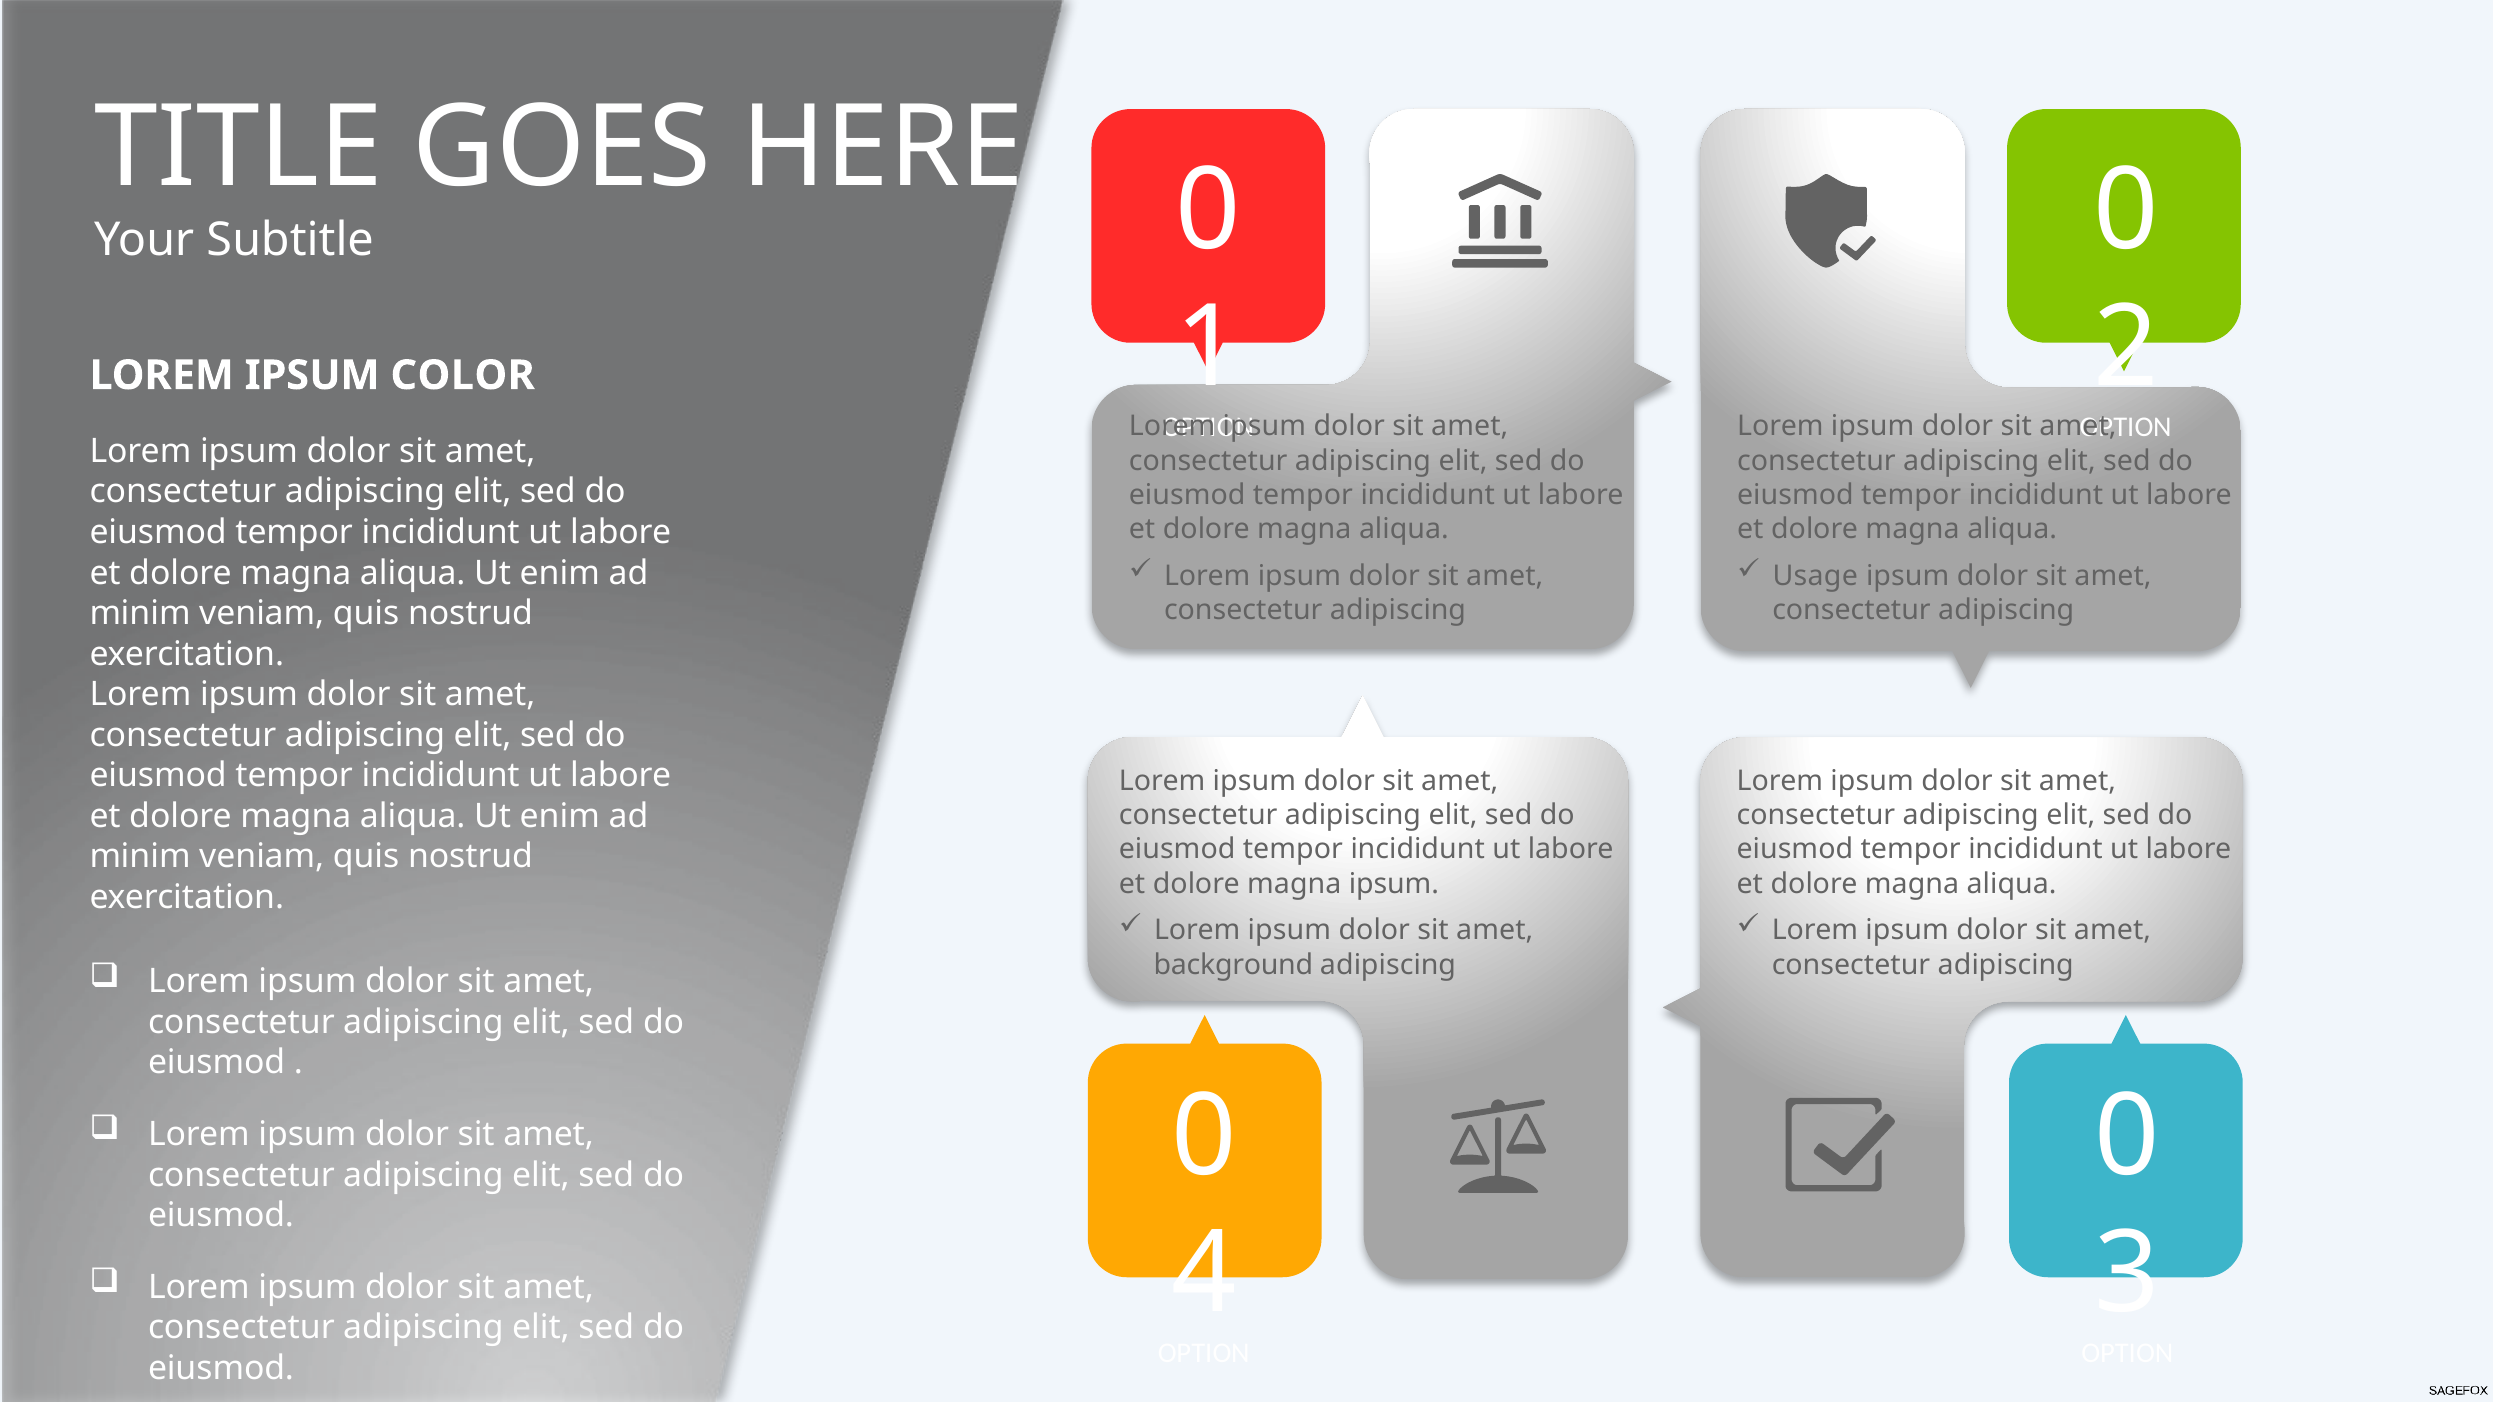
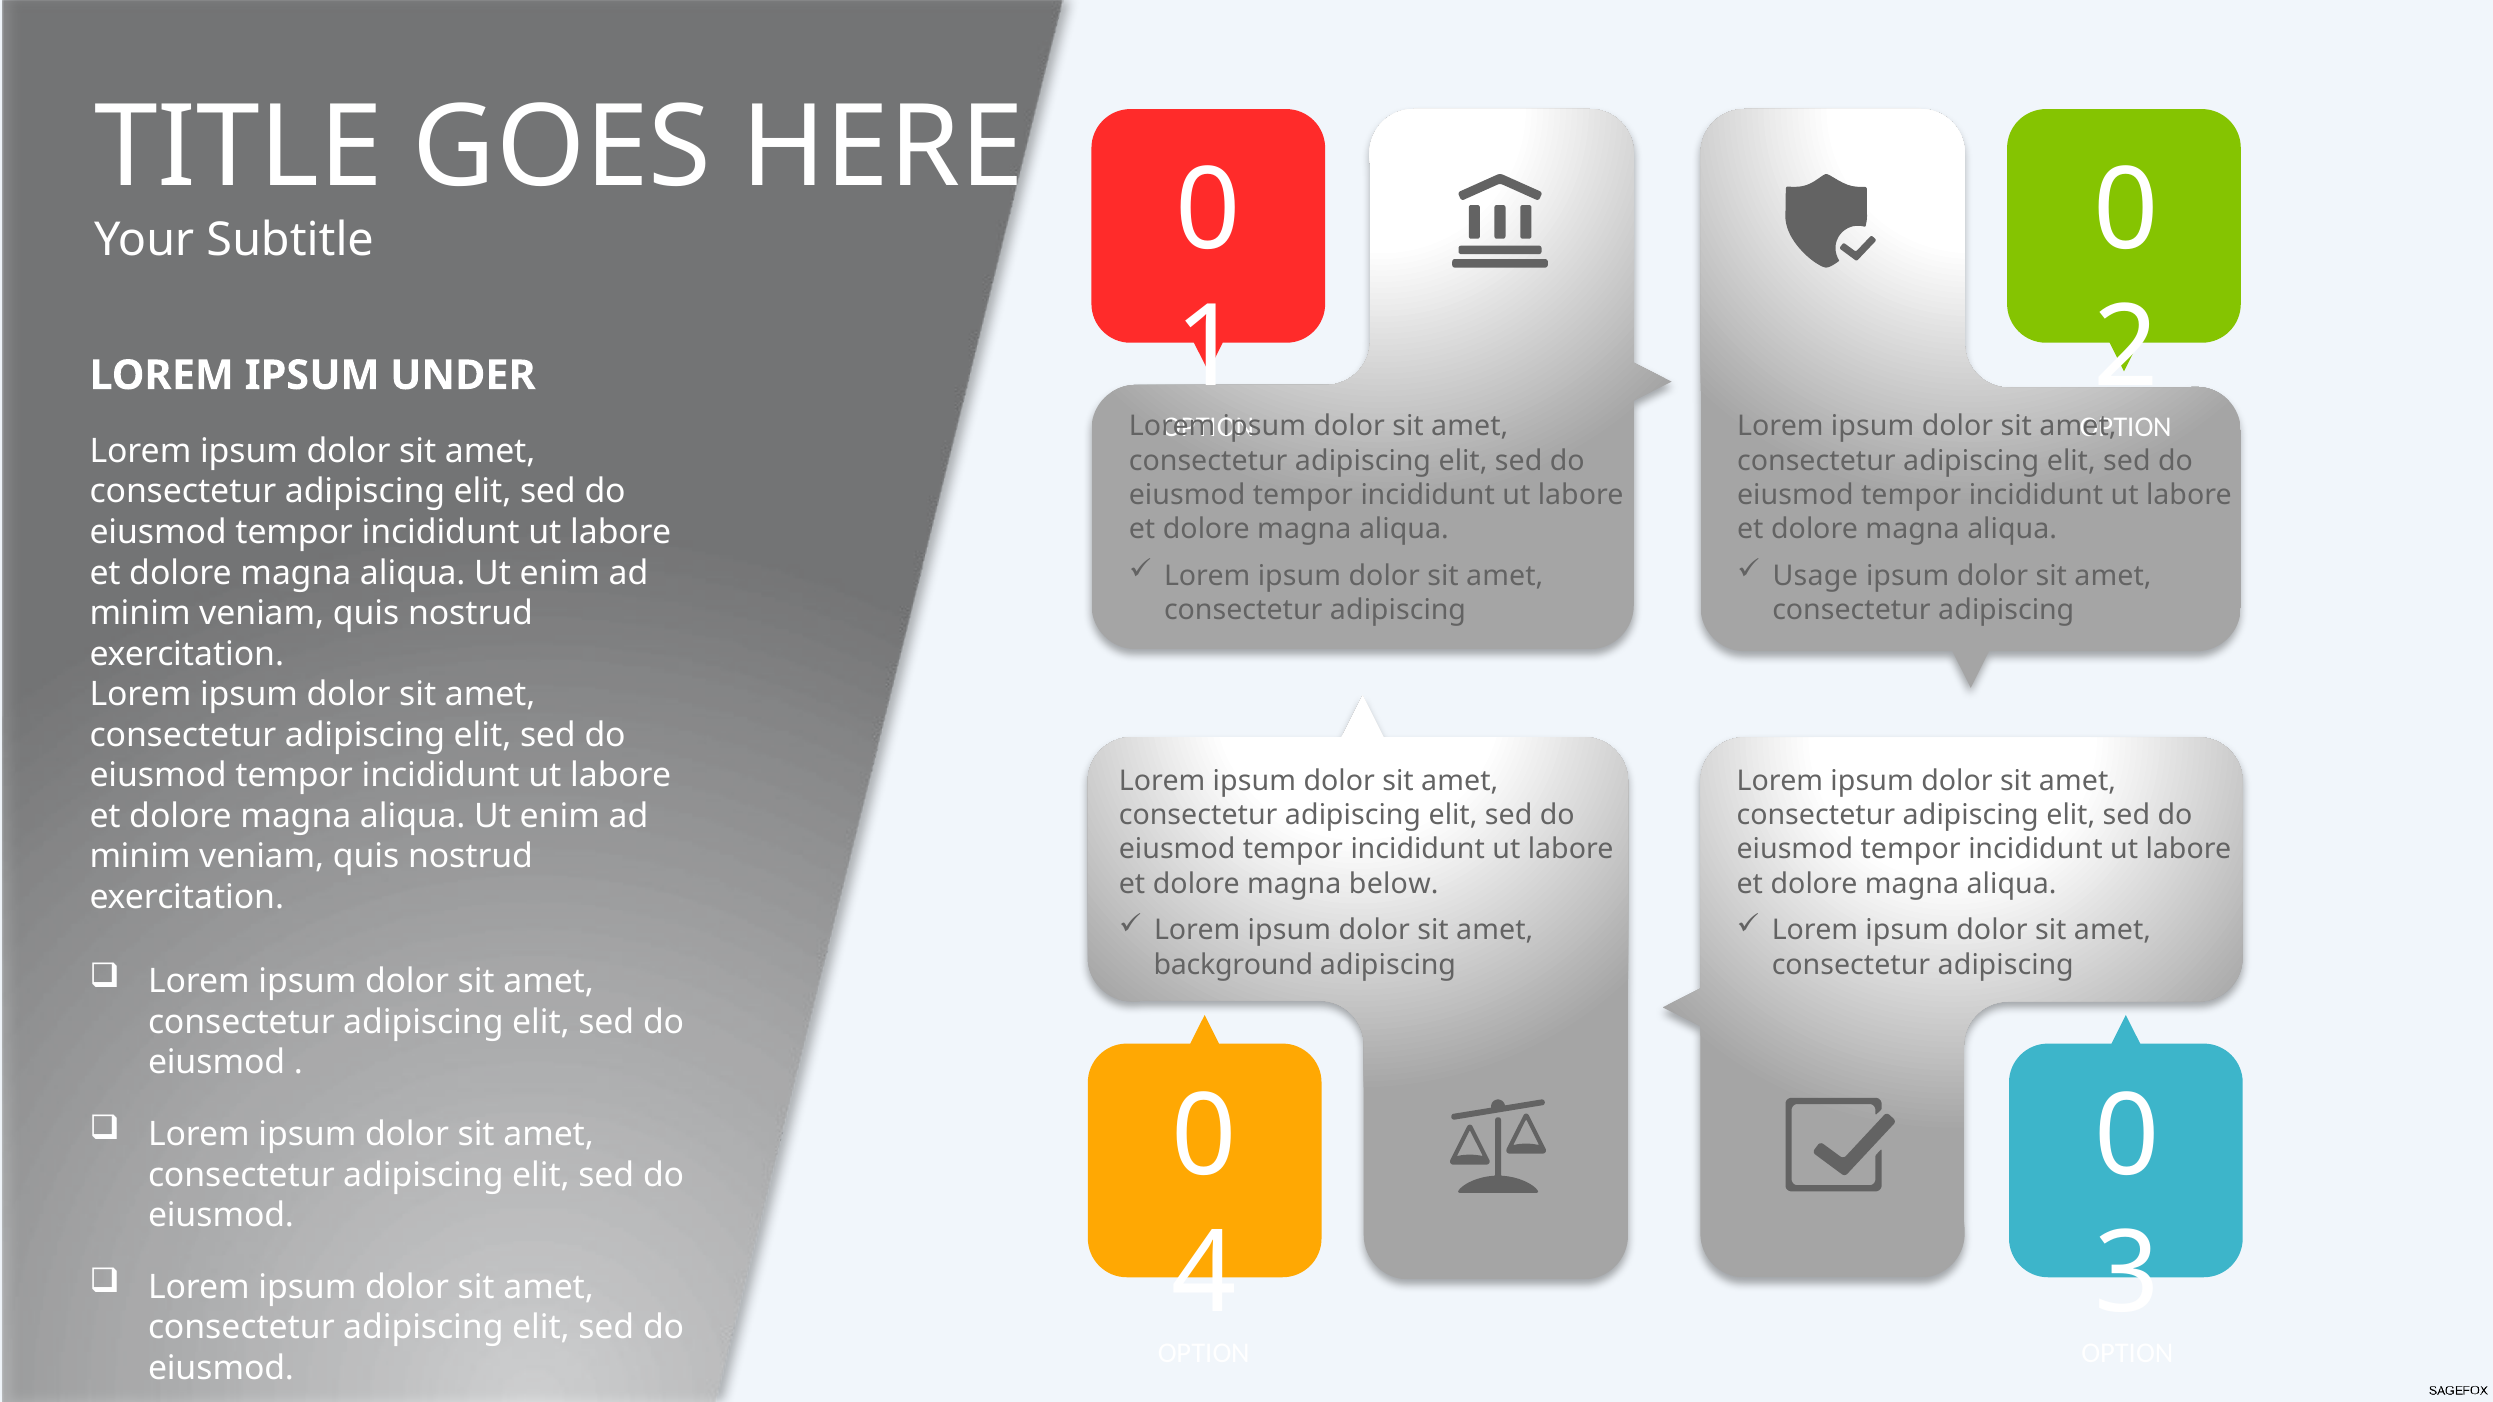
COLOR: COLOR -> UNDER
magna ipsum: ipsum -> below
